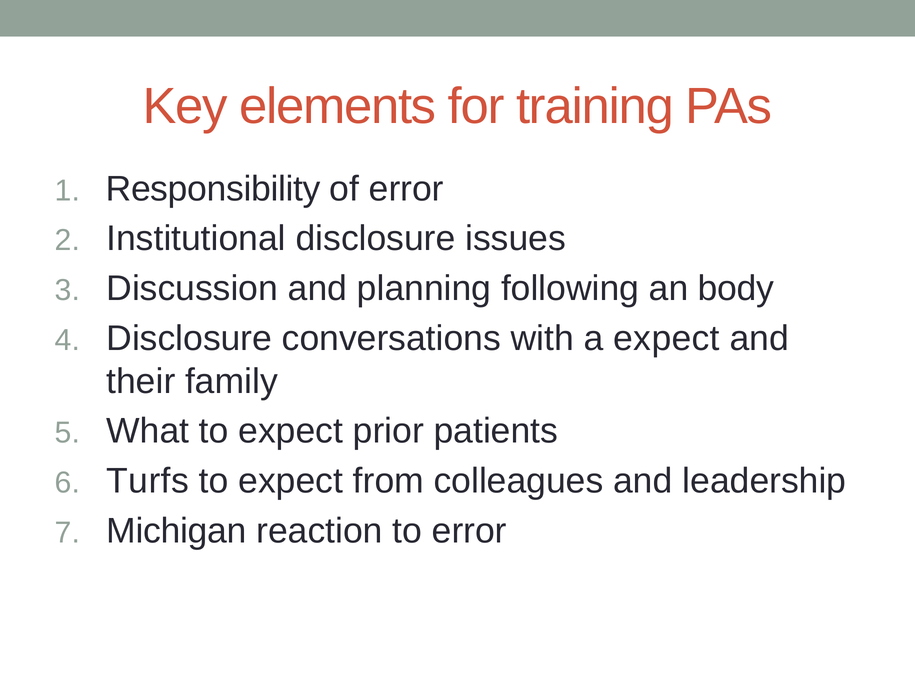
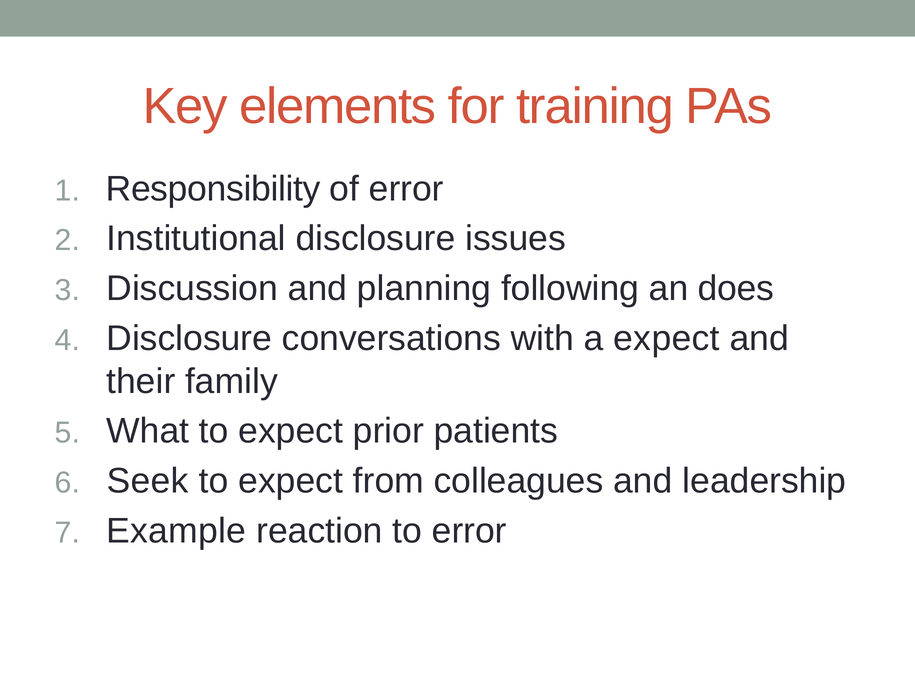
body: body -> does
Turfs: Turfs -> Seek
Michigan: Michigan -> Example
